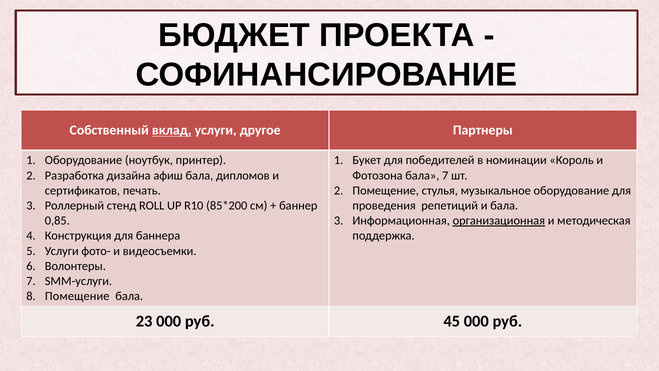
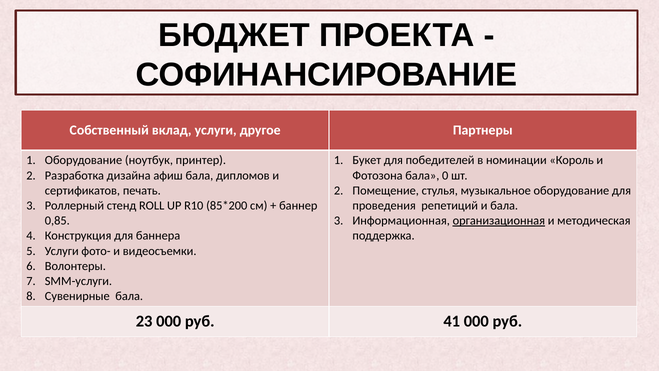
вклад underline: present -> none
бала 7: 7 -> 0
Помещение at (77, 296): Помещение -> Сувенирные
45: 45 -> 41
